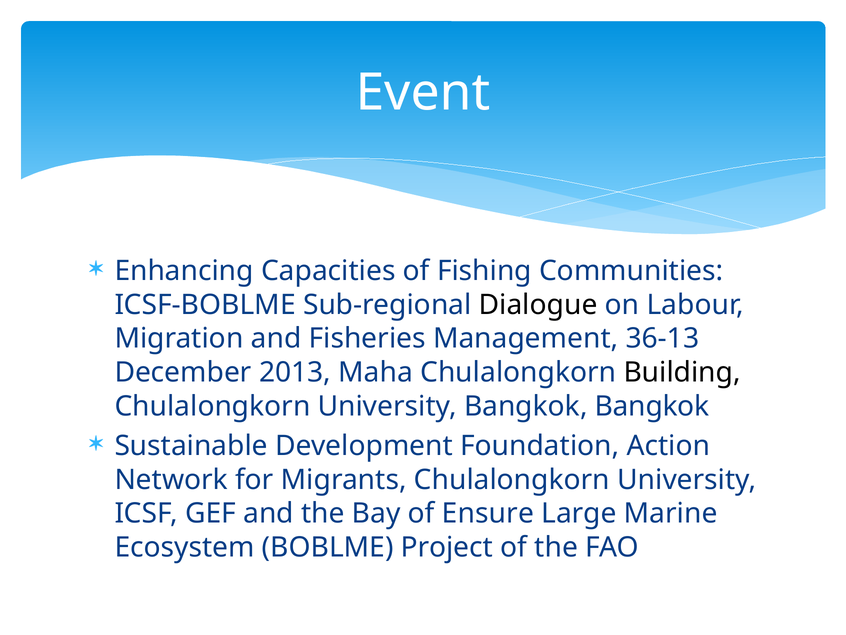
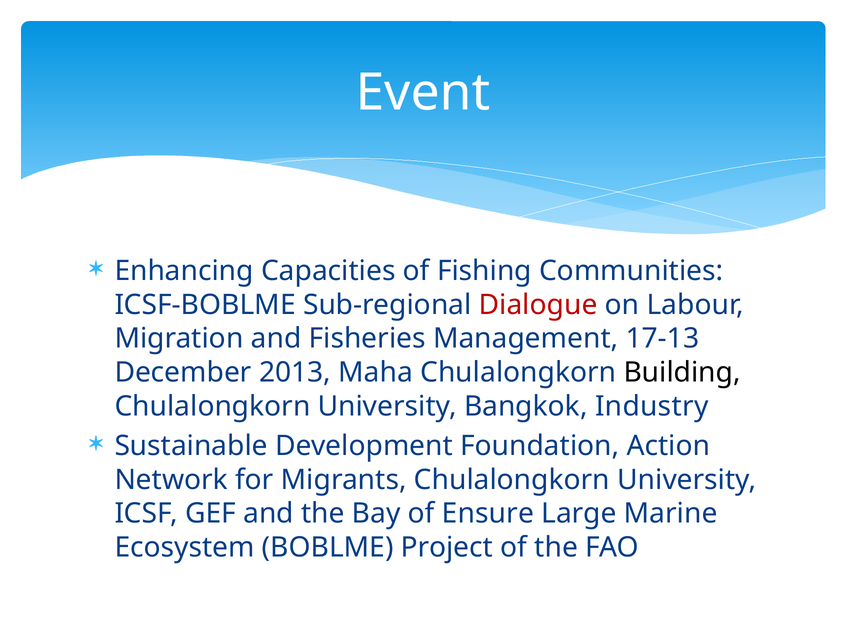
Dialogue colour: black -> red
36-13: 36-13 -> 17-13
Bangkok Bangkok: Bangkok -> Industry
